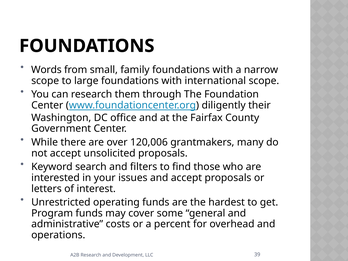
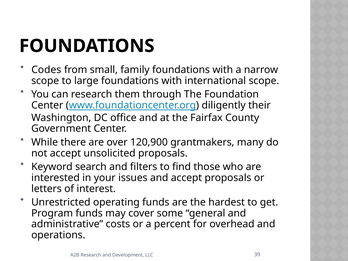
Words: Words -> Codes
120,006: 120,006 -> 120,900
